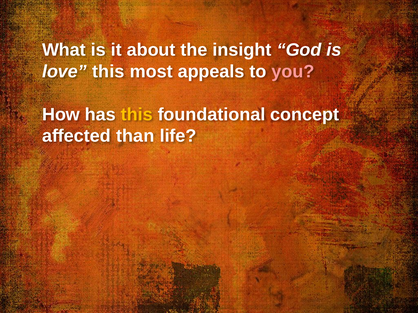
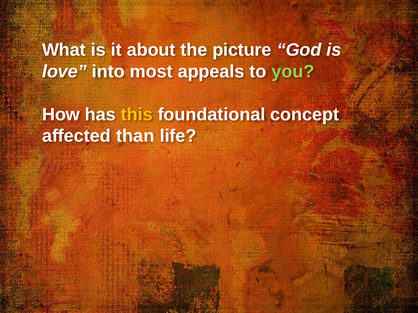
insight: insight -> picture
love this: this -> into
you colour: pink -> light green
